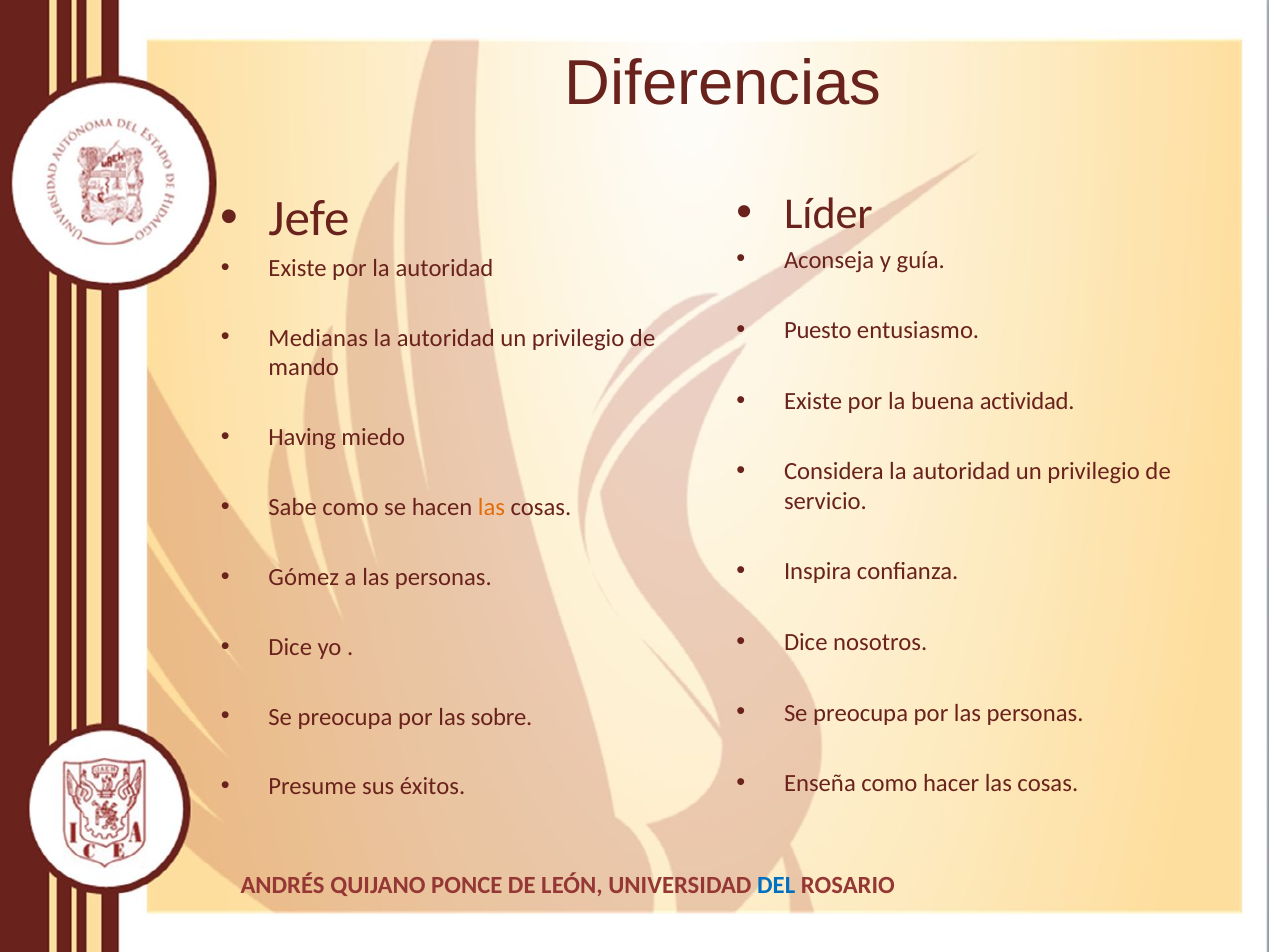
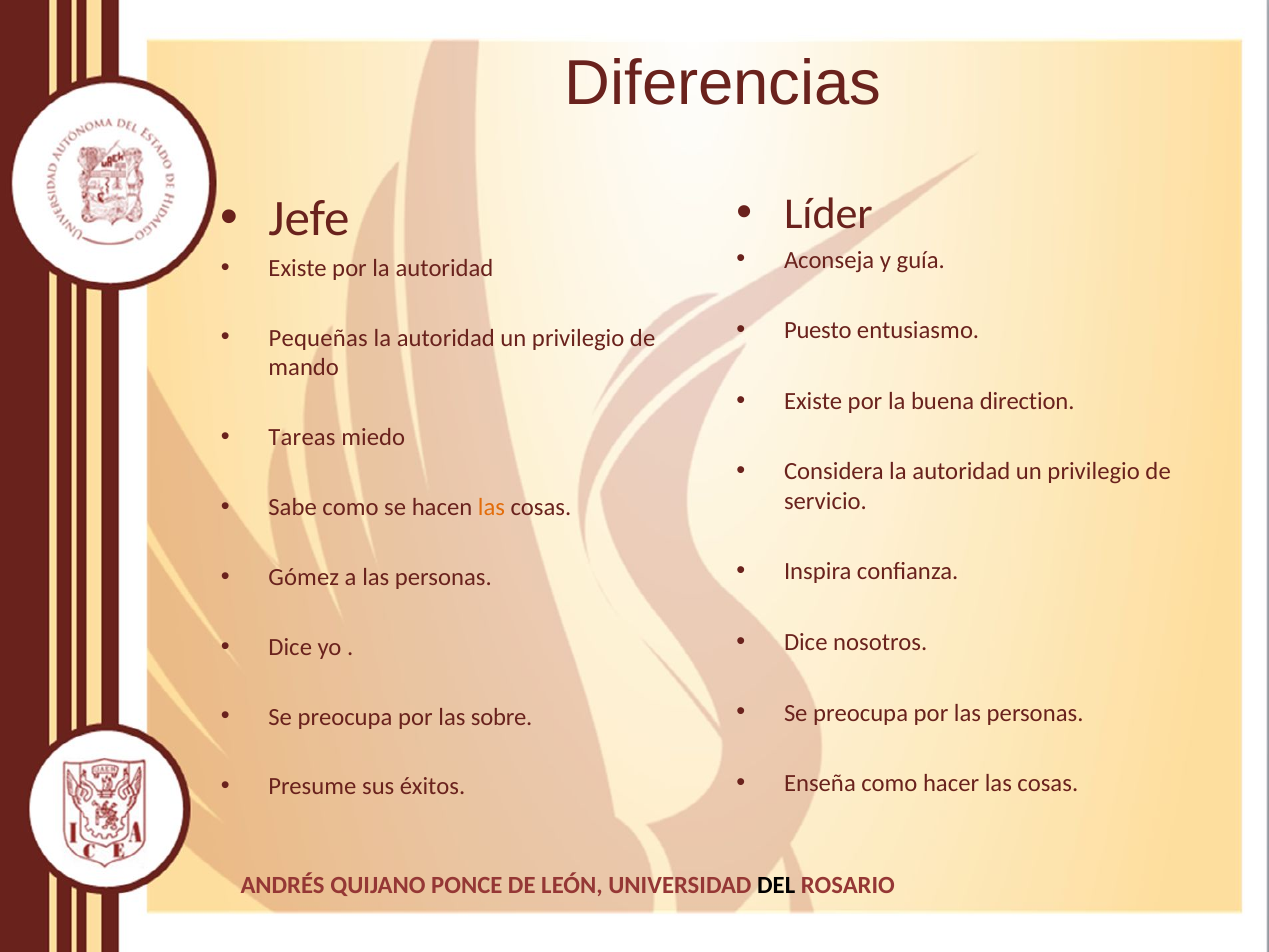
Medianas: Medianas -> Pequeñas
actividad: actividad -> direction
Having: Having -> Tareas
DEL colour: blue -> black
